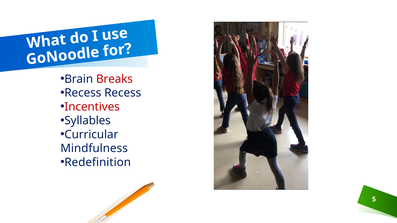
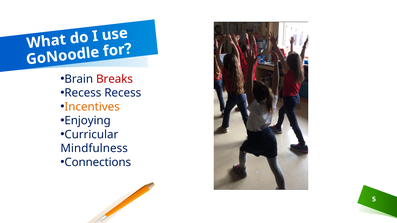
Incentives colour: red -> orange
Syllables: Syllables -> Enjoying
Redefinition: Redefinition -> Connections
